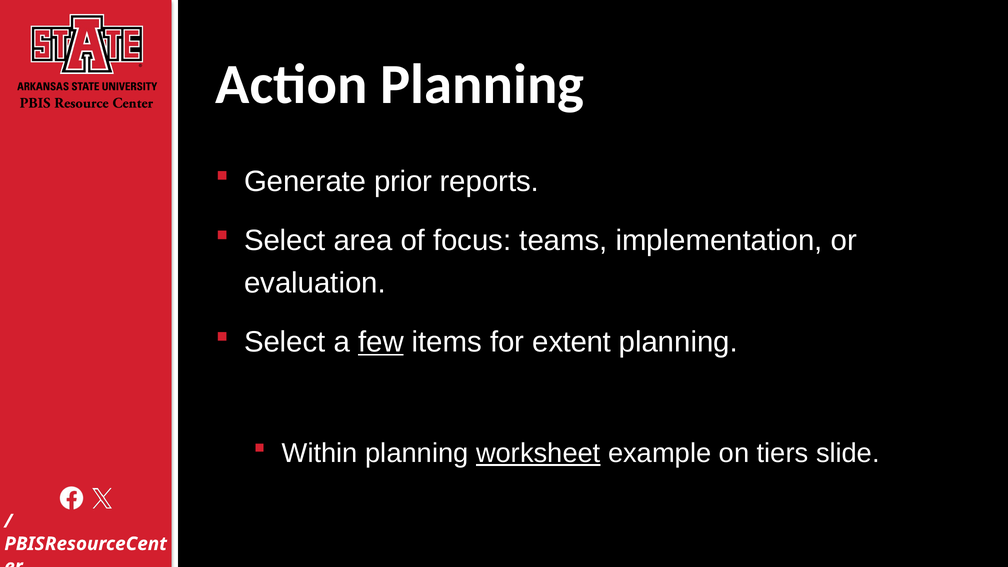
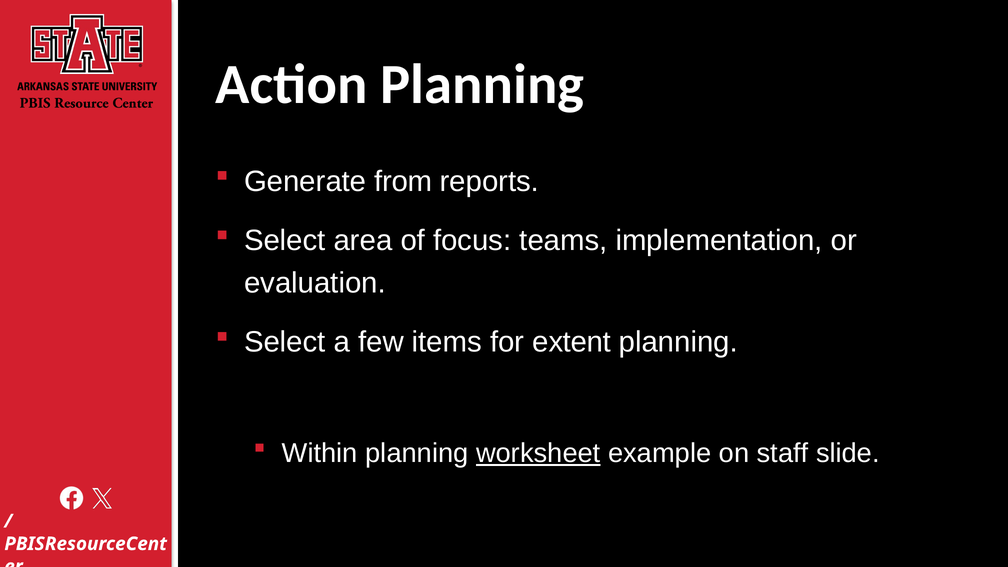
prior: prior -> from
few underline: present -> none
tiers: tiers -> staff
